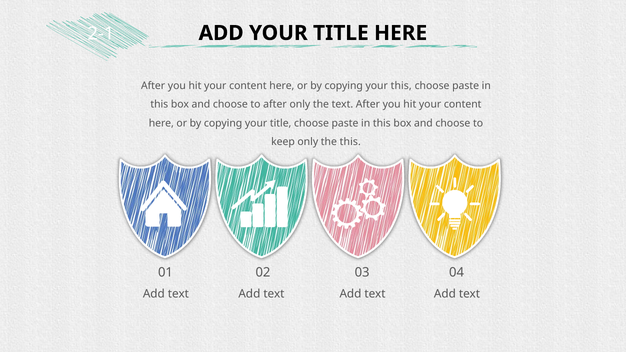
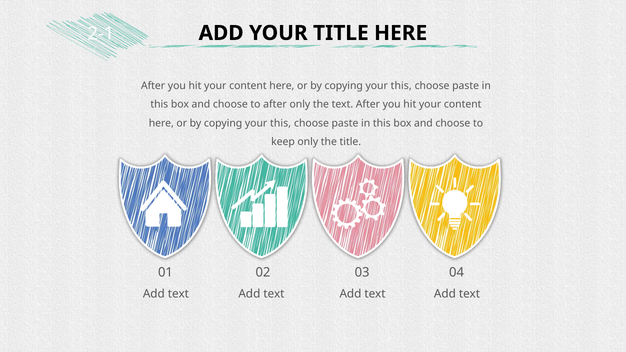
title at (281, 123): title -> this
the this: this -> title
